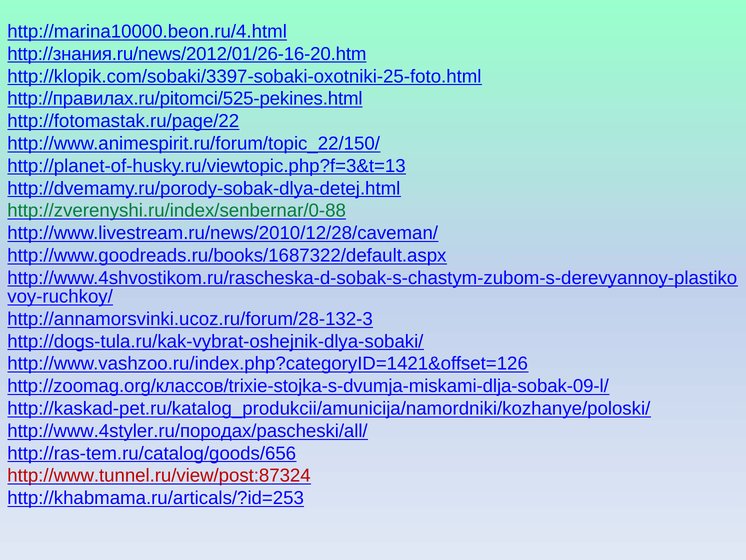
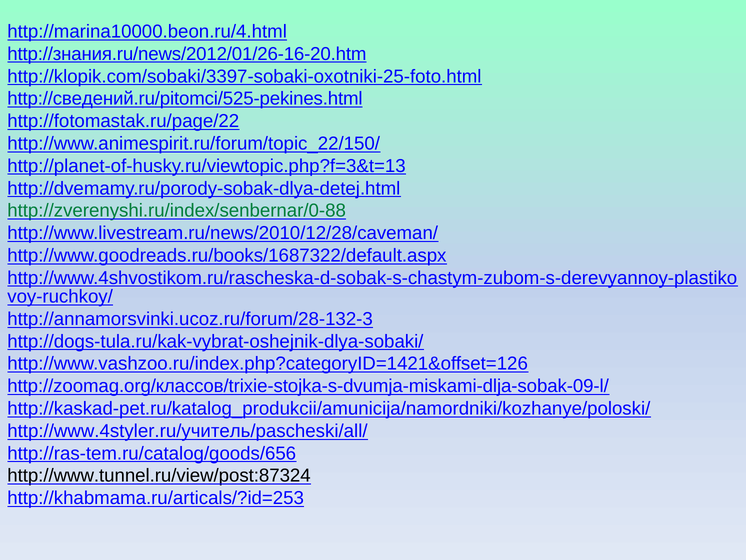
http://правилах.ru/pitomci/525-pekines.html: http://правилах.ru/pitomci/525-pekines.html -> http://сведений.ru/pitomci/525-pekines.html
http://www.4styler.ru/породах/pascheski/all/: http://www.4styler.ru/породах/pascheski/all/ -> http://www.4styler.ru/учитель/pascheski/all/
http://www.tunnel.ru/view/post:87324 colour: red -> black
